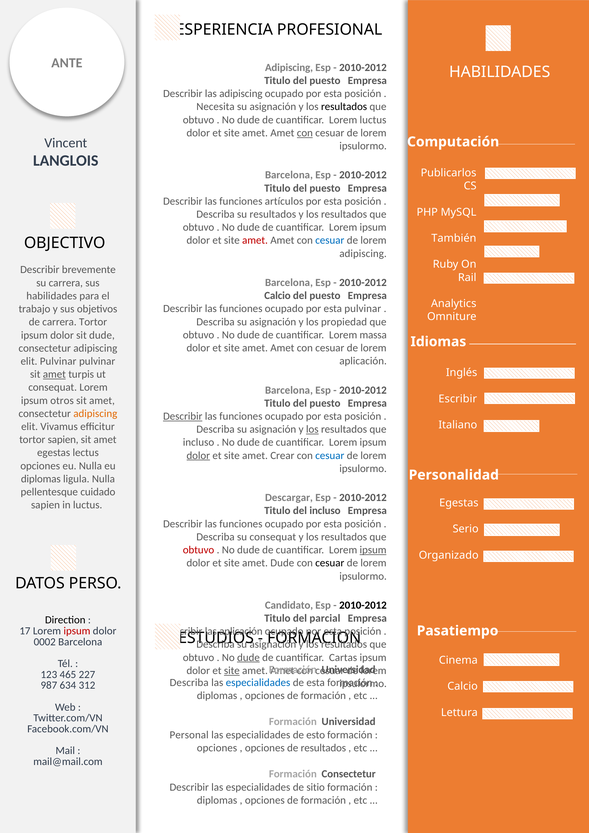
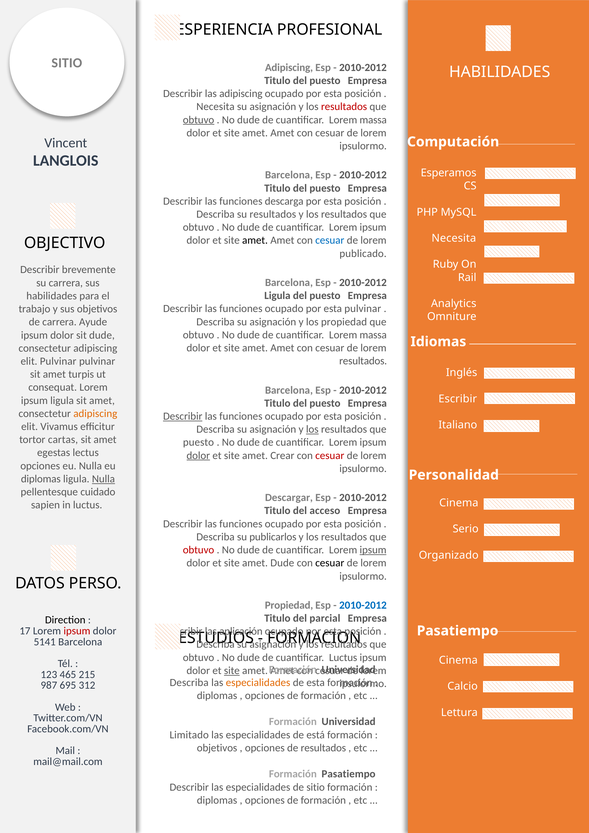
ANTE at (67, 63): ANTE -> SITIO
resultados at (344, 107) colour: black -> red
obtuvo at (199, 120) underline: none -> present
luctus at (373, 120): luctus -> massa
con at (305, 133) underline: present -> none
Publicarlos: Publicarlos -> Esperamos
artículos: artículos -> descarga
También at (454, 238): También -> Necesita
amet at (255, 240) colour: red -> black
adipiscing at (363, 253): adipiscing -> publicado
Calcio at (277, 296): Calcio -> Ligula
carrera Tortor: Tortor -> Ayude
aplicación at (363, 361): aplicación -> resultados
amet at (54, 374) underline: present -> none
ipsum otros: otros -> ligula
tortor sapien: sapien -> cartas
incluso at (199, 442): incluso -> puesto
cesuar at (330, 455) colour: blue -> red
Nulla at (103, 479) underline: none -> present
Egestas at (459, 503): Egestas -> Cinema
del incluso: incluso -> acceso
su consequat: consequat -> publicarlos
Candidato at (289, 605): Candidato -> Propiedad
2010-2012 at (363, 605) colour: black -> blue
0002: 0002 -> 5141
dude at (248, 657) underline: present -> none
cuantificar Cartas: Cartas -> Luctus
227: 227 -> 215
especialidades at (258, 683) colour: blue -> orange
634: 634 -> 695
Personal: Personal -> Limitado
esto: esto -> está
opciones at (217, 748): opciones -> objetivos
Consectetur at (349, 774): Consectetur -> Pasatiempo
